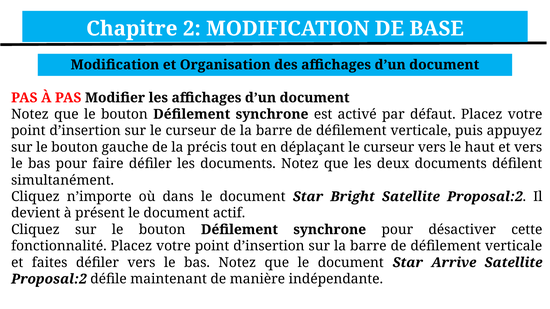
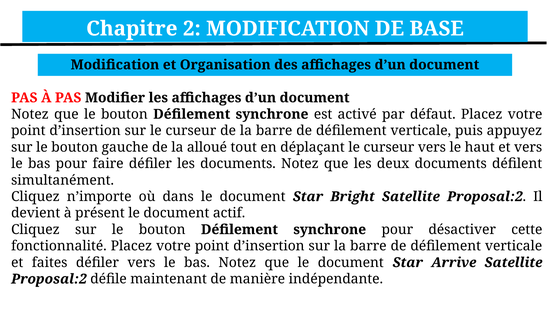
précis: précis -> alloué
